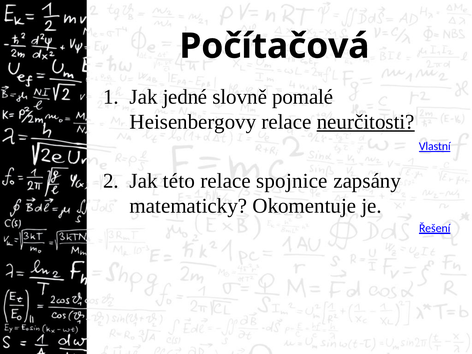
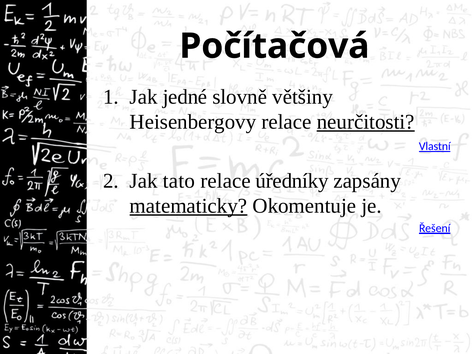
pomalé: pomalé -> většiny
této: této -> tato
spojnice: spojnice -> úředníky
matematicky underline: none -> present
